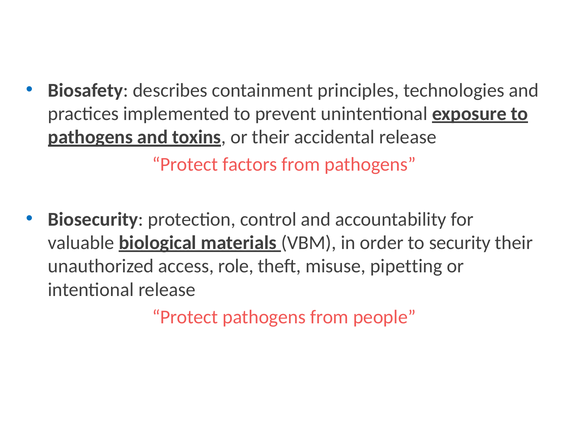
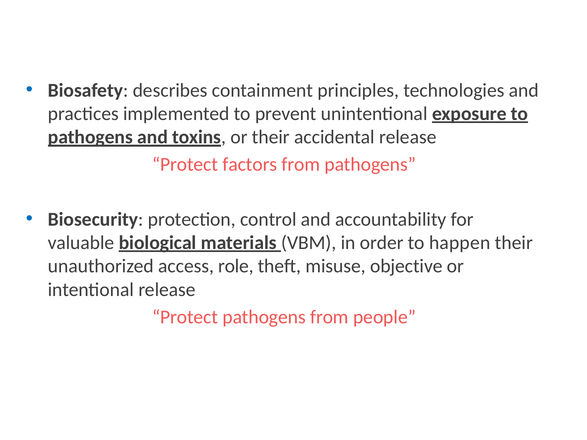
security: security -> happen
pipetting: pipetting -> objective
